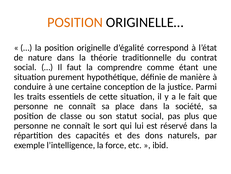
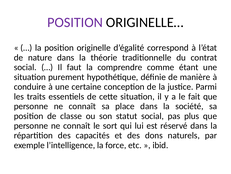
POSITION at (75, 22) colour: orange -> purple
